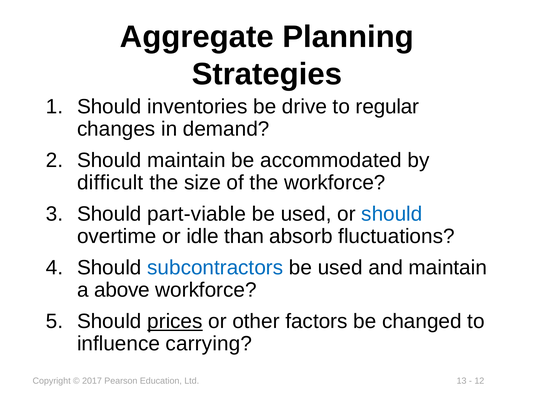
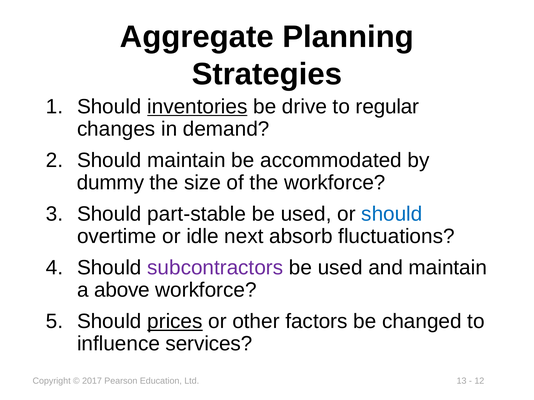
inventories underline: none -> present
difficult: difficult -> dummy
part-viable: part-viable -> part-stable
than: than -> next
subcontractors colour: blue -> purple
carrying: carrying -> services
